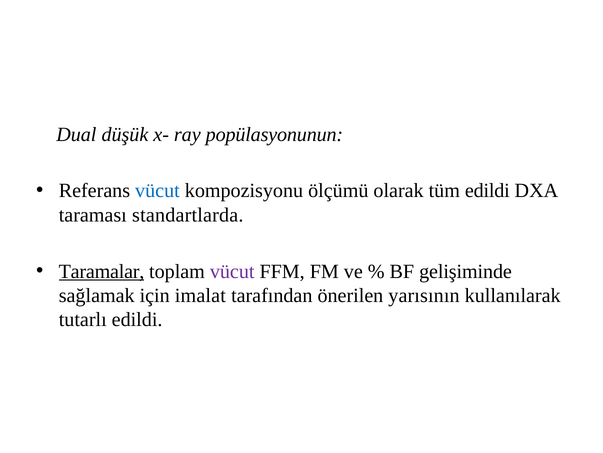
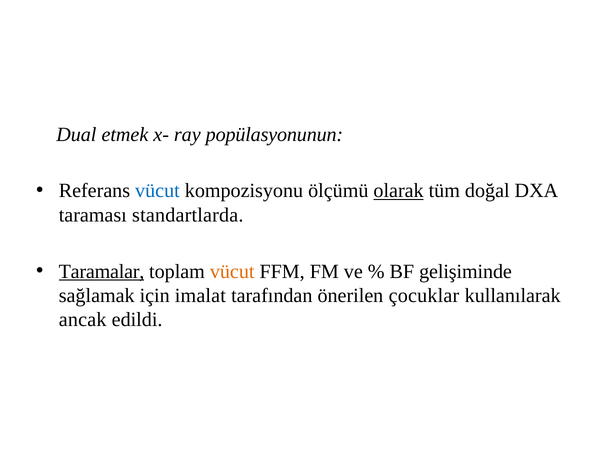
düşük: düşük -> etmek
olarak underline: none -> present
tüm edildi: edildi -> doğal
vücut at (232, 271) colour: purple -> orange
yarısının: yarısının -> çocuklar
tutarlı: tutarlı -> ancak
